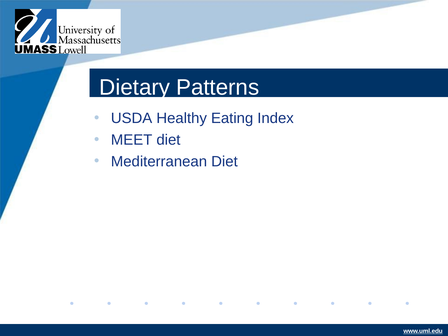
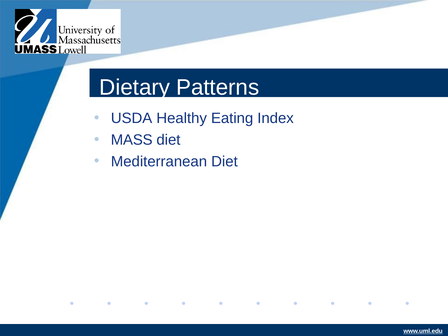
MEET: MEET -> MASS
